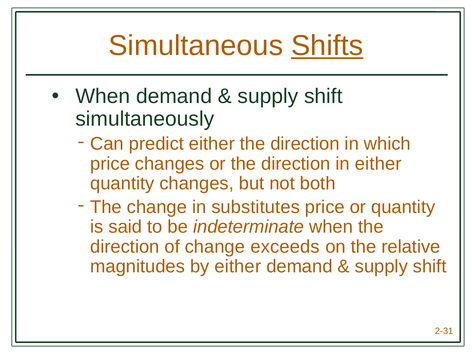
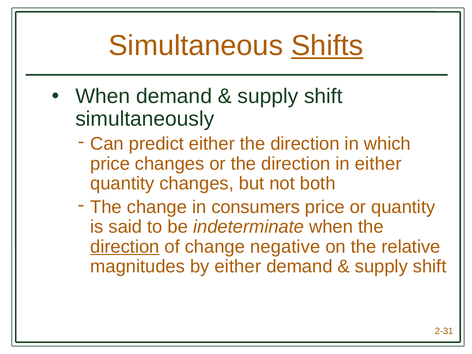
substitutes: substitutes -> consumers
direction at (125, 247) underline: none -> present
exceeds: exceeds -> negative
